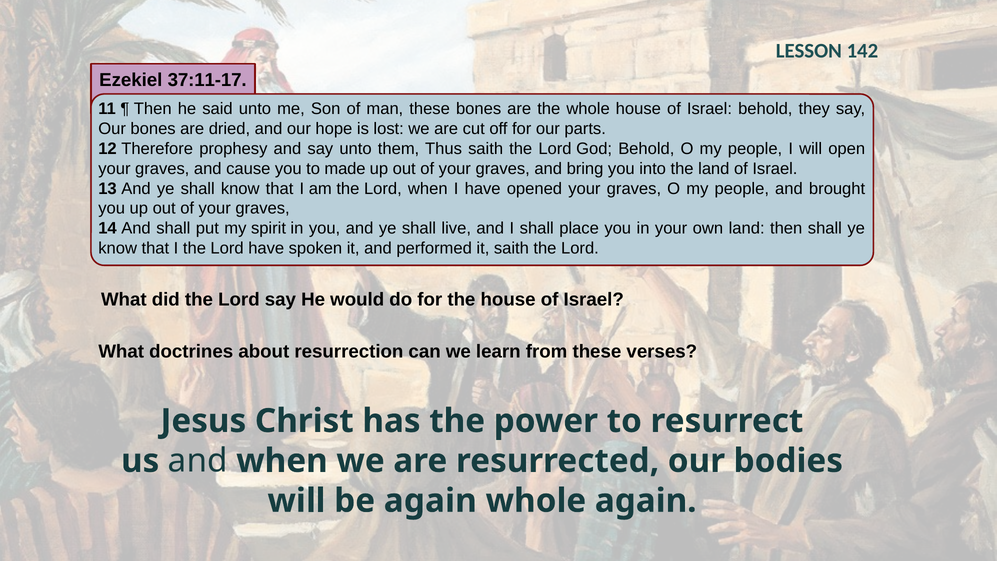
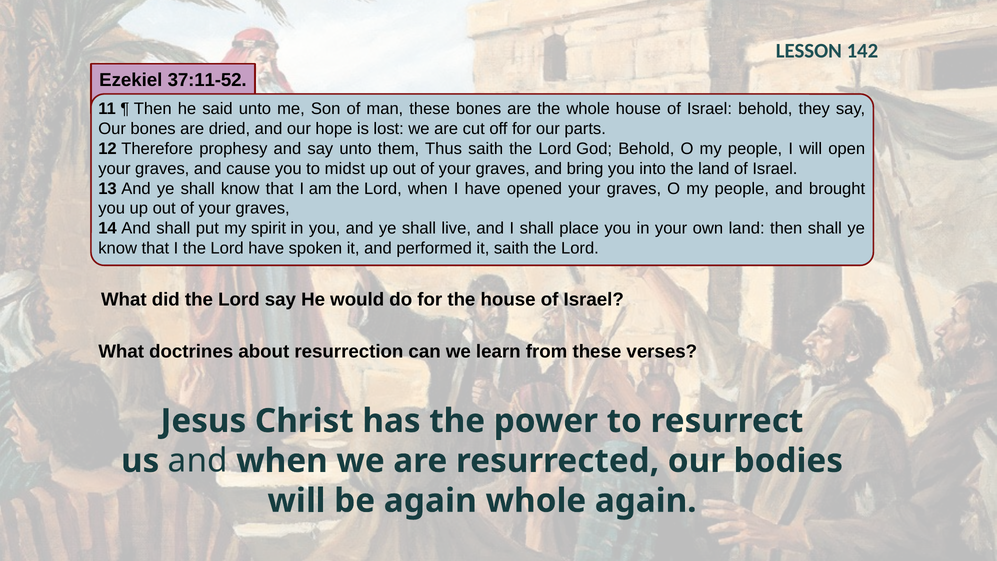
37:11-17: 37:11-17 -> 37:11-52
made: made -> midst
